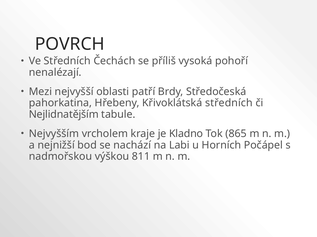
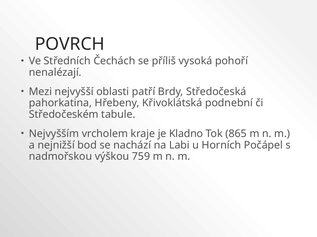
Křivoklátská středních: středních -> podnební
Nejlidnatějším: Nejlidnatějším -> Středočeském
811: 811 -> 759
